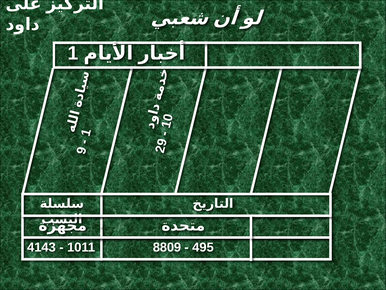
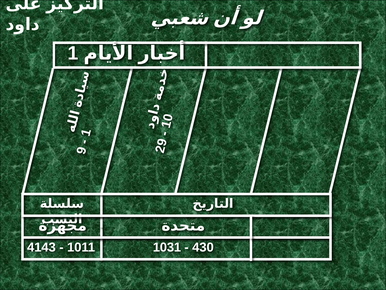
8809: 8809 -> 1031
495: 495 -> 430
